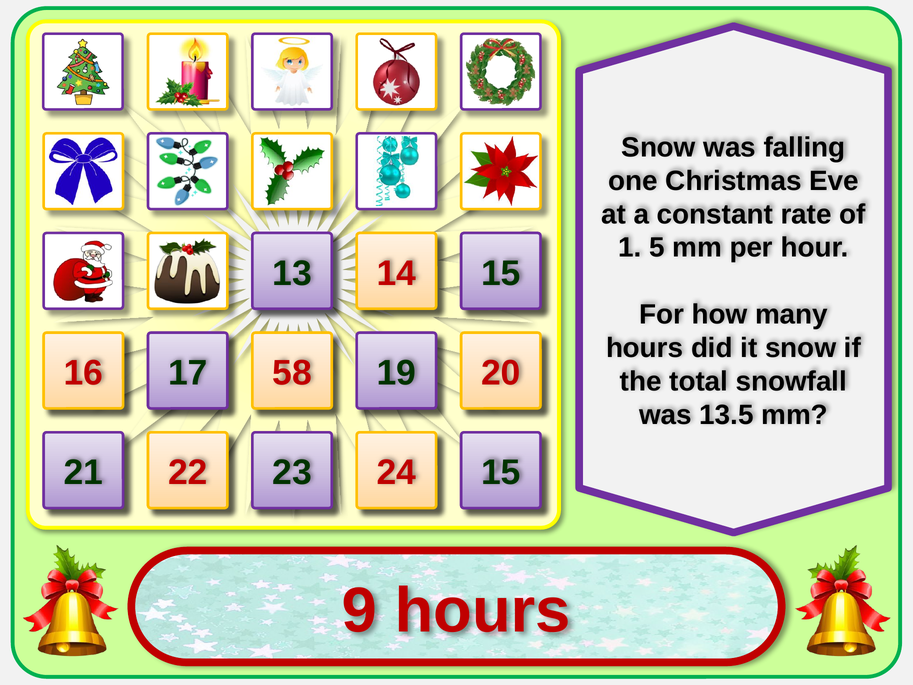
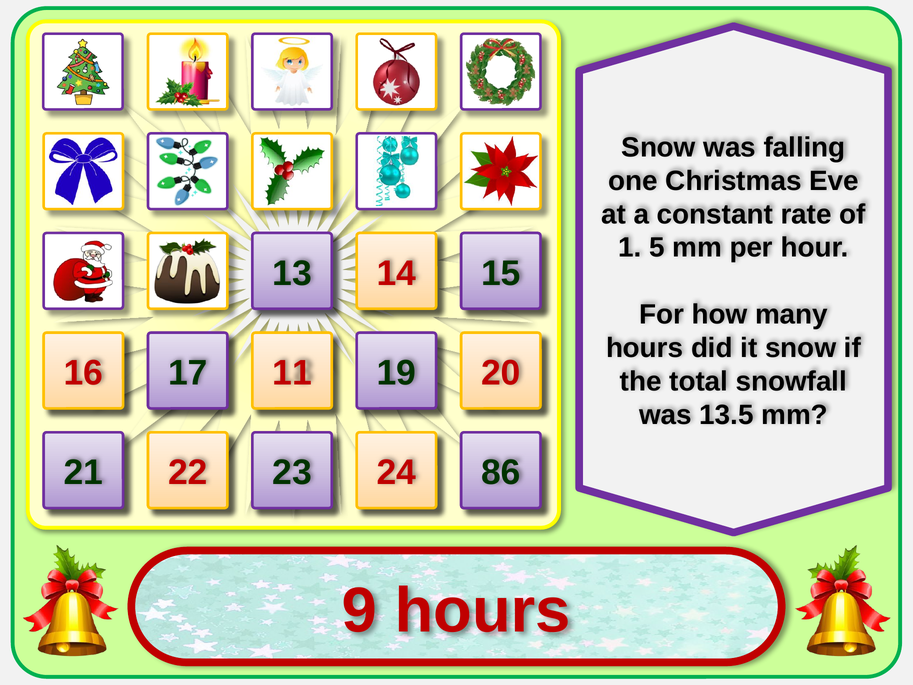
58: 58 -> 11
24 15: 15 -> 86
